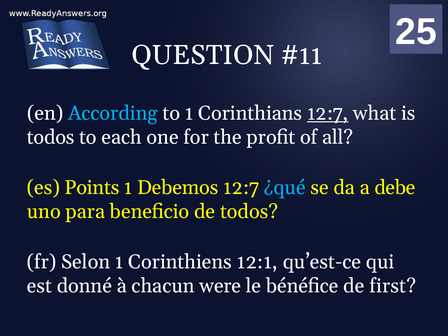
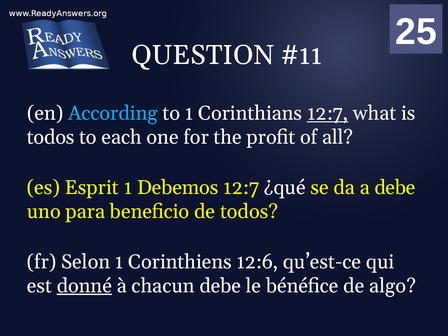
Points: Points -> Esprit
¿qué colour: light blue -> white
12:1: 12:1 -> 12:6
donné underline: none -> present
chacun were: were -> debe
first: first -> algo
